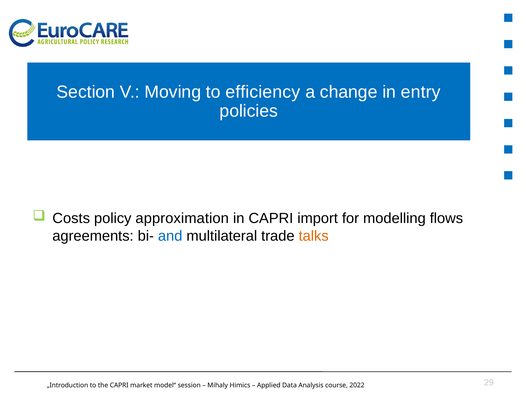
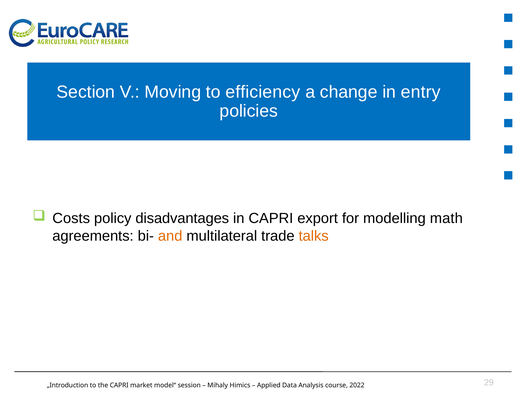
approximation: approximation -> disadvantages
import: import -> export
flows: flows -> math
and colour: blue -> orange
